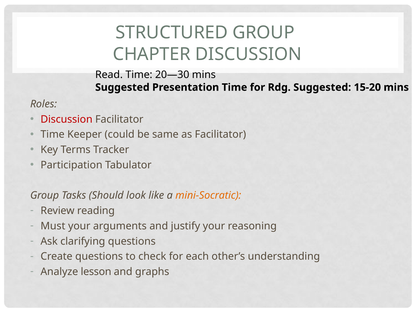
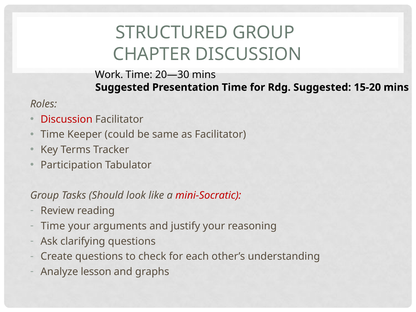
Read: Read -> Work
mini-Socratic colour: orange -> red
Must at (53, 226): Must -> Time
